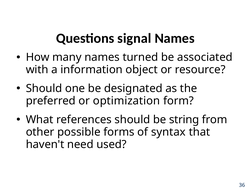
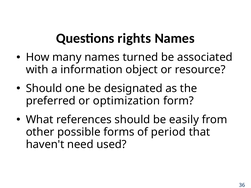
signal: signal -> rights
string: string -> easily
syntax: syntax -> period
